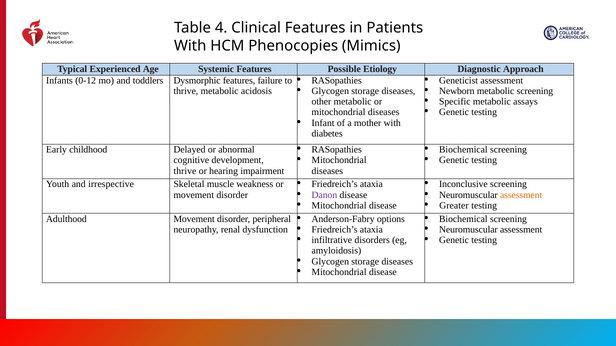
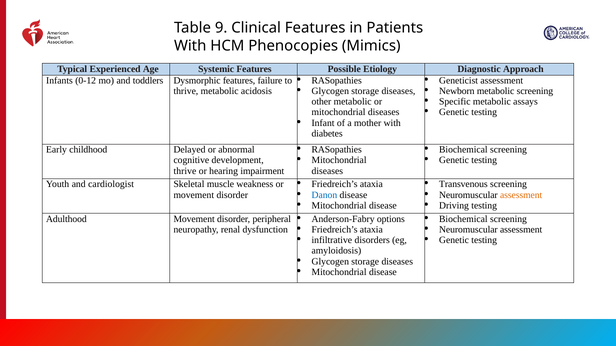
4: 4 -> 9
Inconclusive: Inconclusive -> Transvenous
irrespective: irrespective -> cardiologist
Danon colour: purple -> blue
Greater: Greater -> Driving
